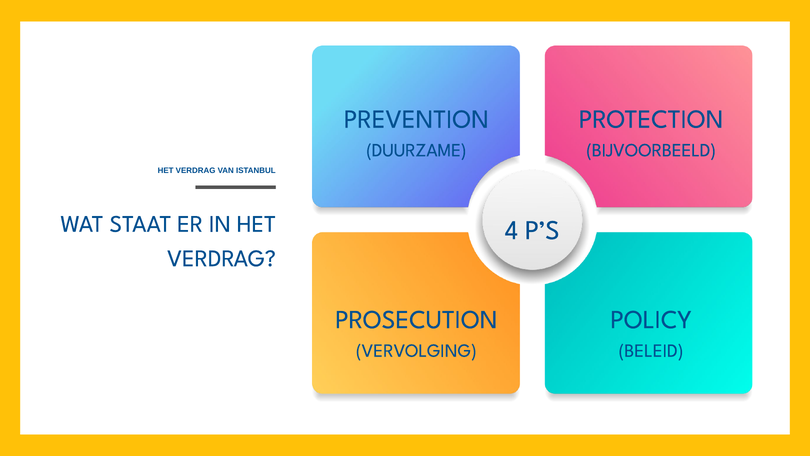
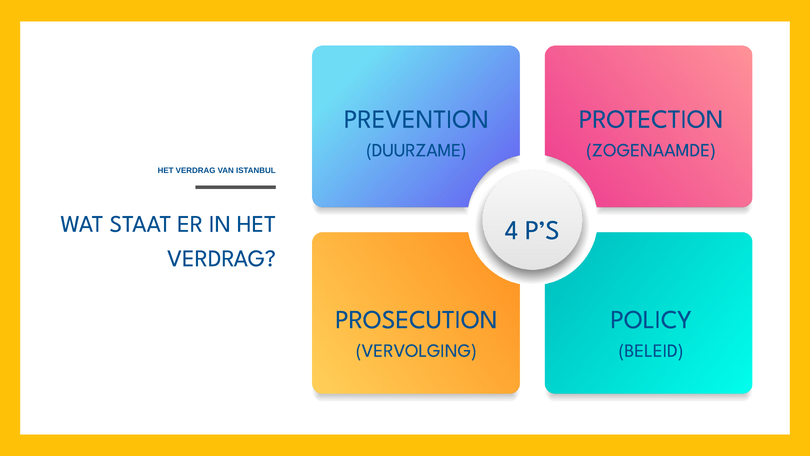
BIJVOORBEELD: BIJVOORBEELD -> ZOGENAAMDE
